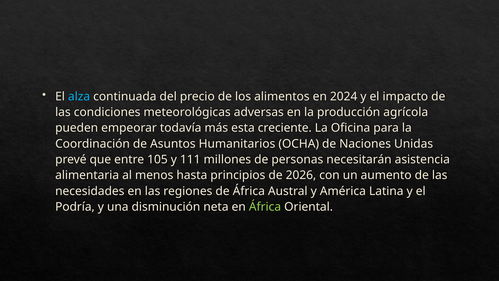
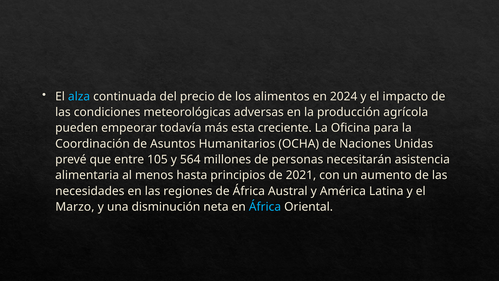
111: 111 -> 564
2026: 2026 -> 2021
Podría: Podría -> Marzo
África at (265, 207) colour: light green -> light blue
